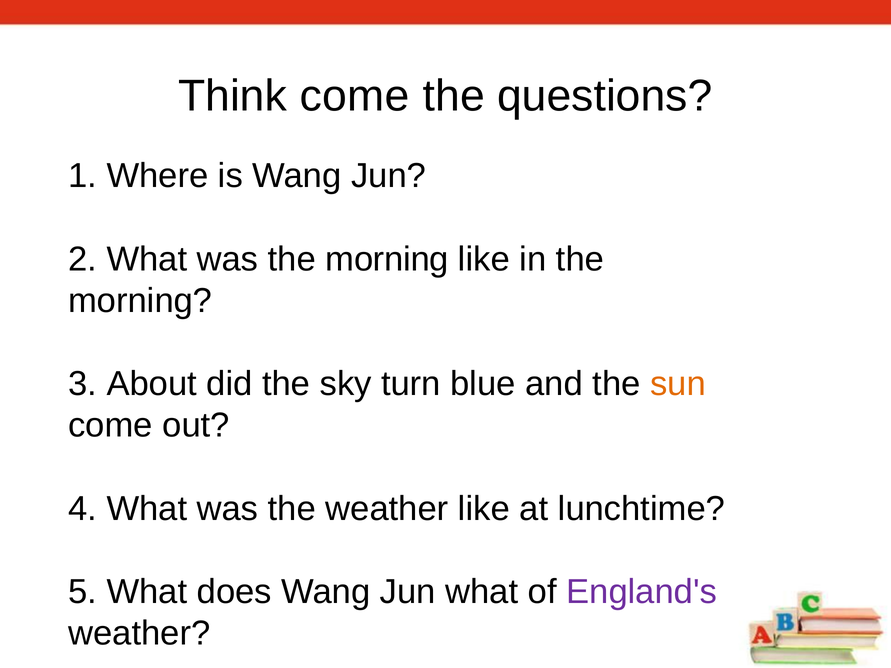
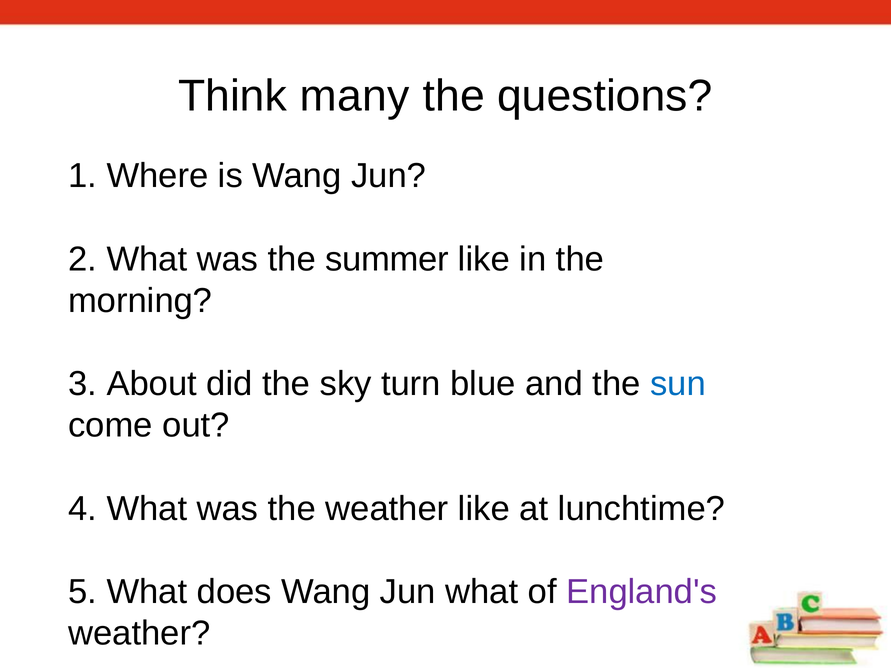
Think come: come -> many
was the morning: morning -> summer
sun colour: orange -> blue
